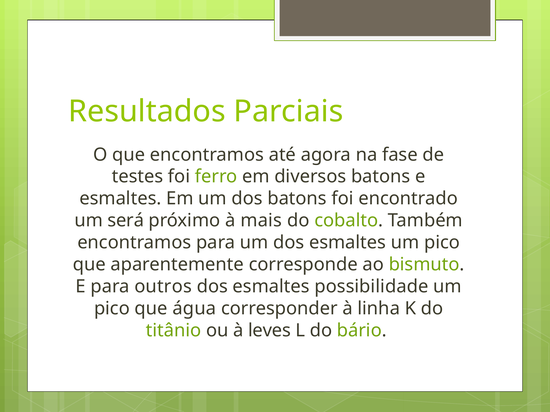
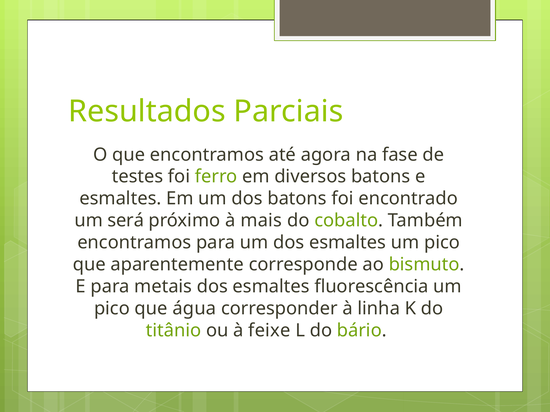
outros: outros -> metais
possibilidade: possibilidade -> fluorescência
leves: leves -> feixe
